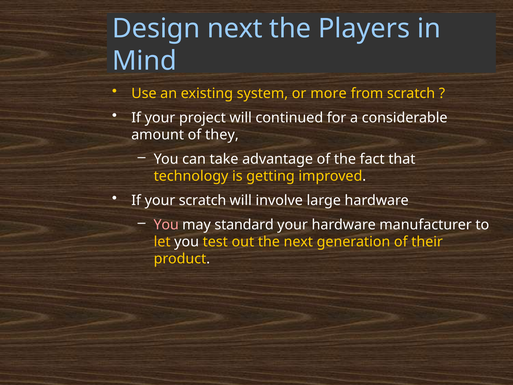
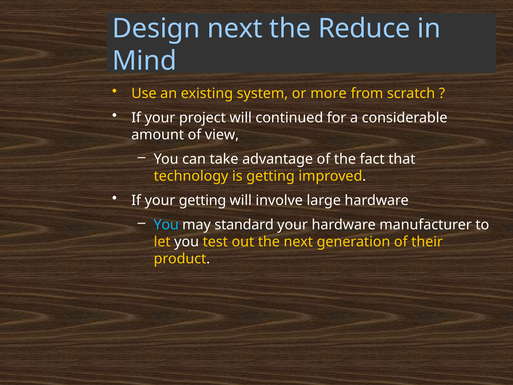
Players: Players -> Reduce
they: they -> view
your scratch: scratch -> getting
You at (166, 225) colour: pink -> light blue
